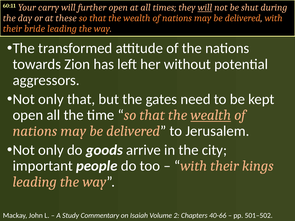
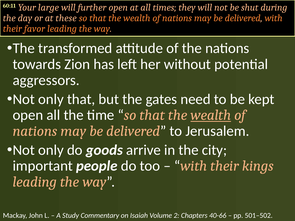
carry: carry -> large
will at (205, 7) underline: present -> none
bride: bride -> favor
